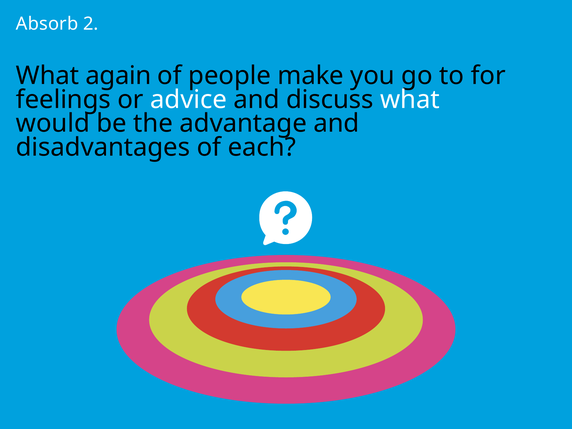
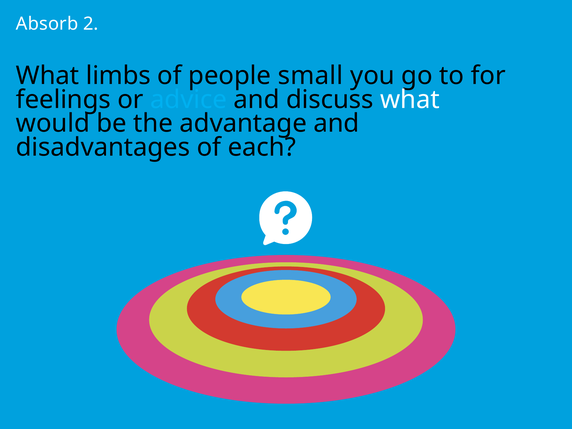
again: again -> limbs
make: make -> small
advice colour: white -> light blue
